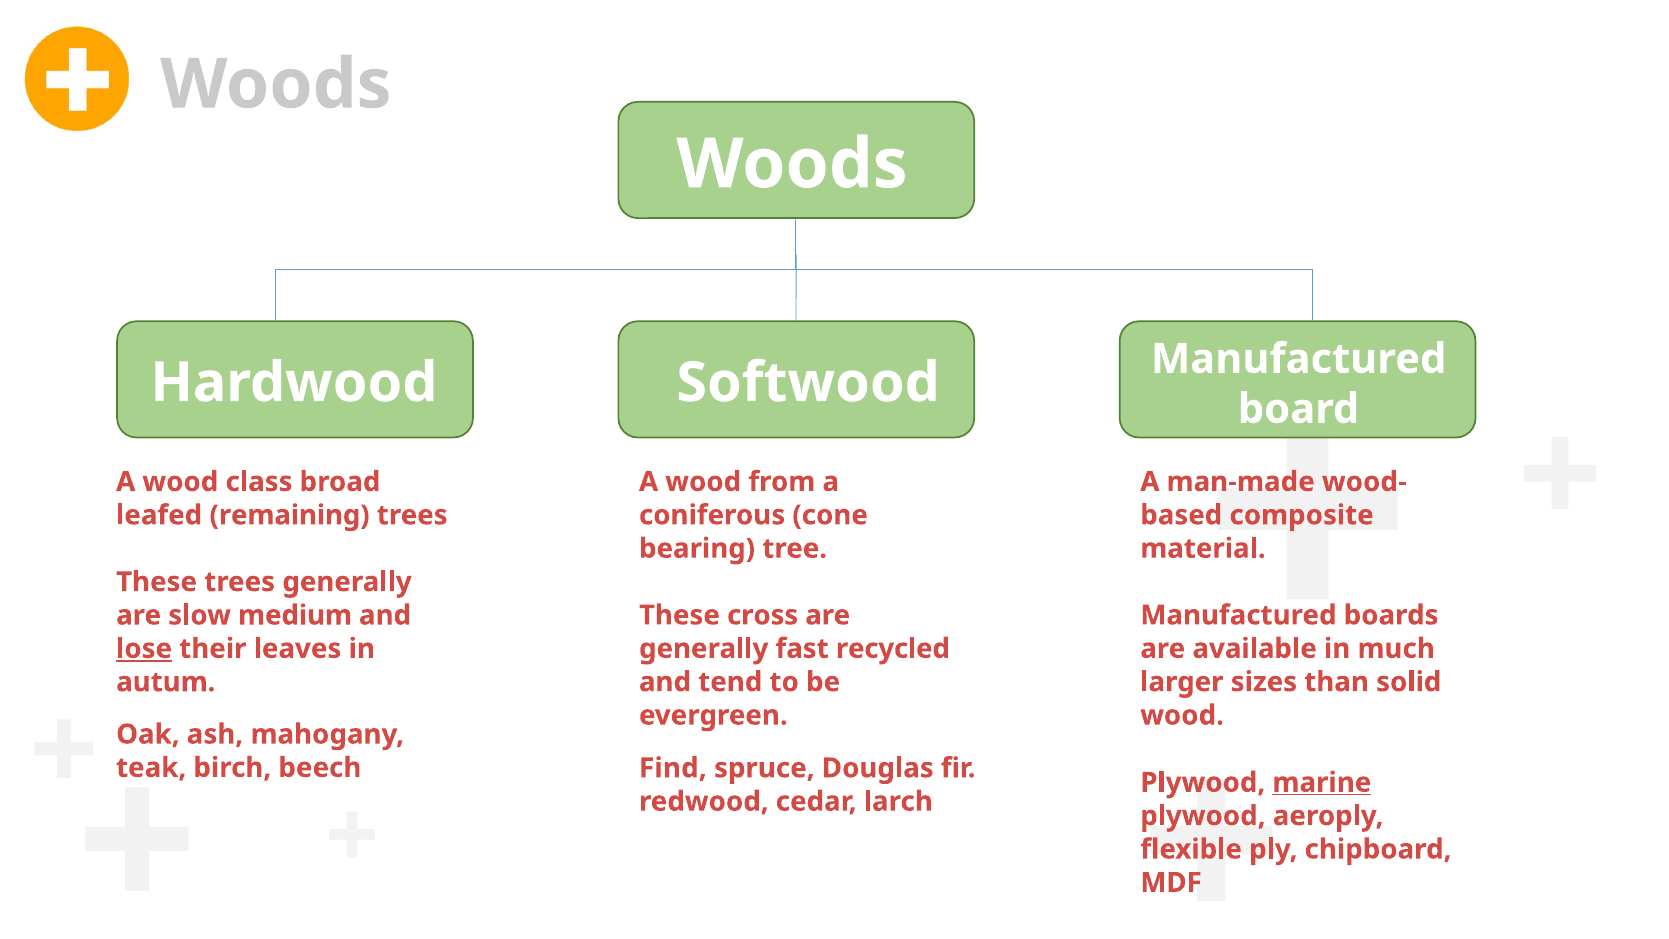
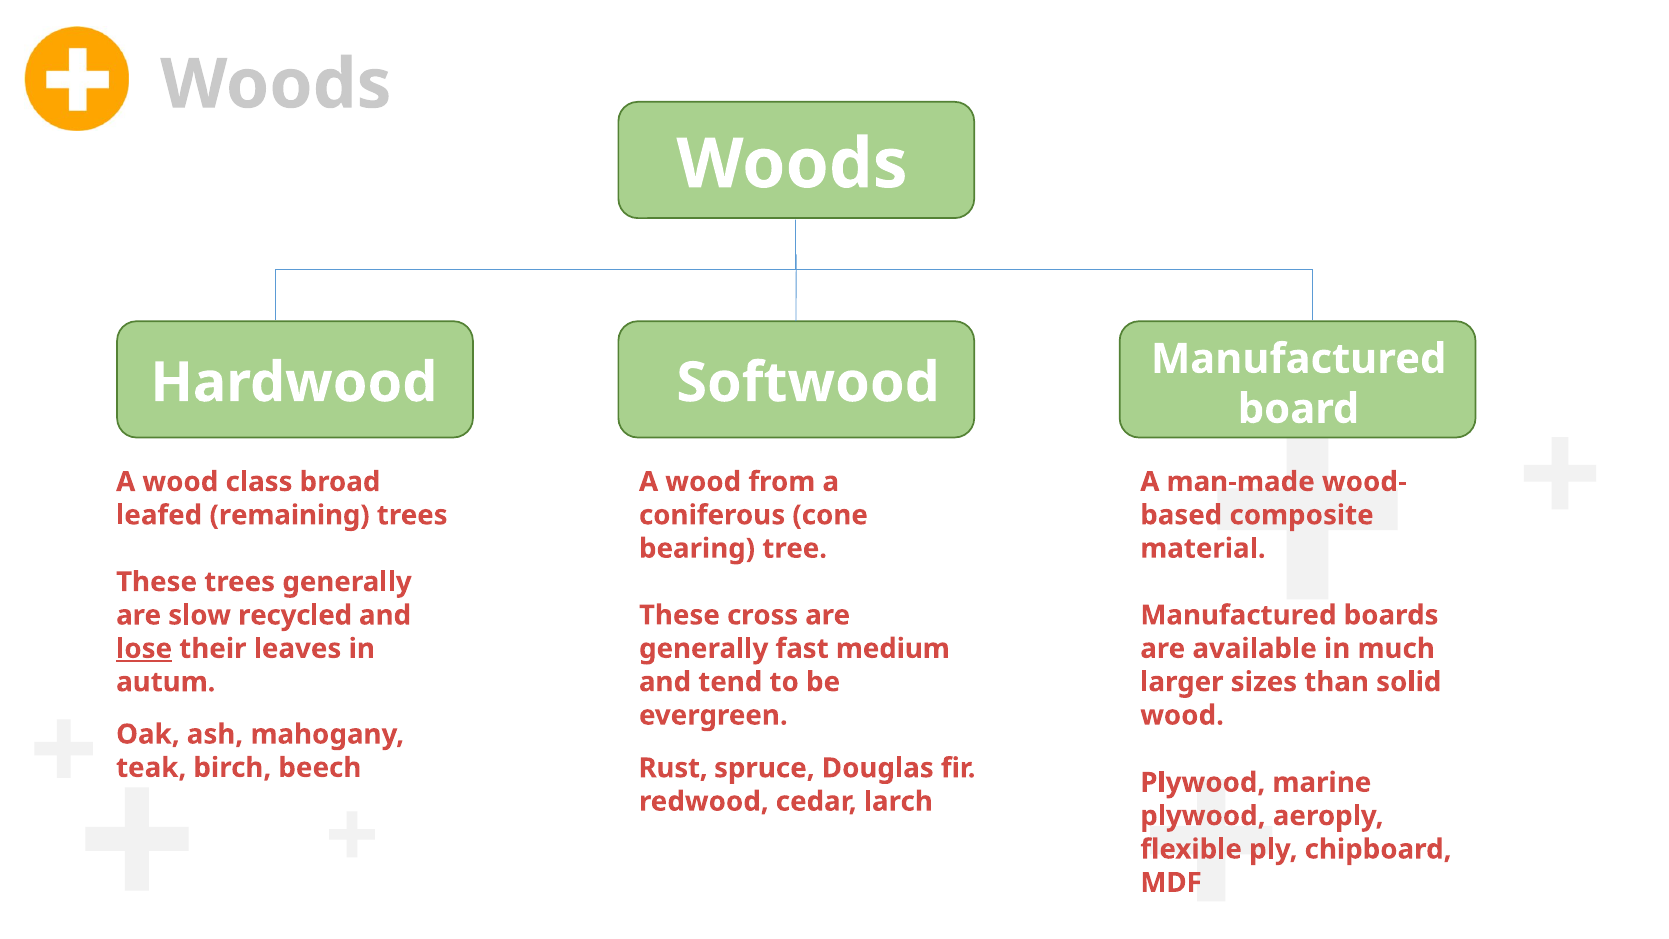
medium: medium -> recycled
recycled: recycled -> medium
Find: Find -> Rust
marine underline: present -> none
